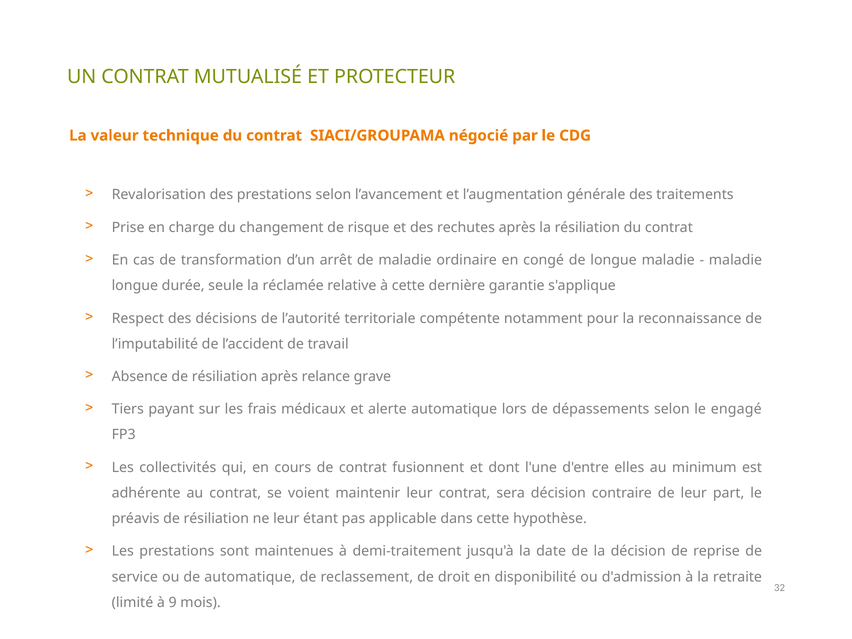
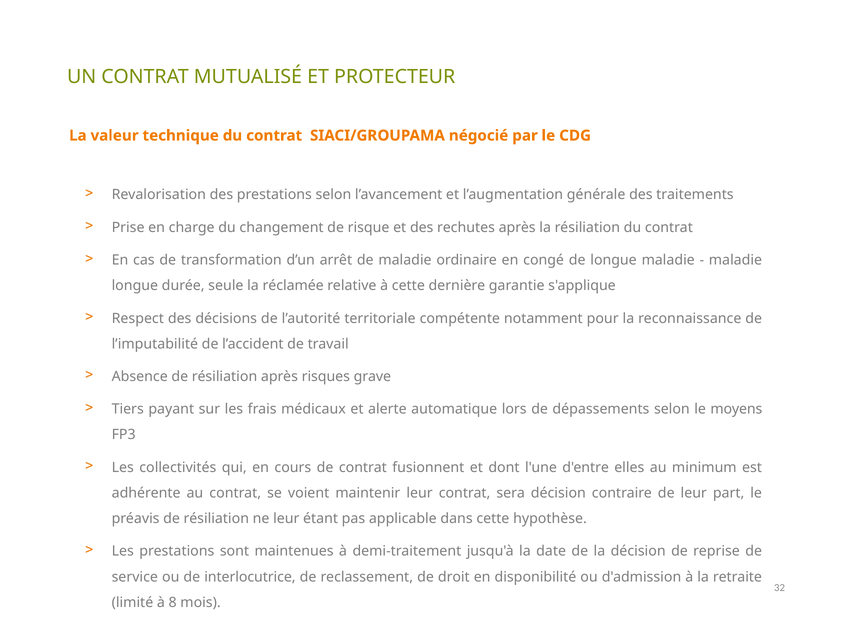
relance: relance -> risques
engagé: engagé -> moyens
de automatique: automatique -> interlocutrice
9: 9 -> 8
